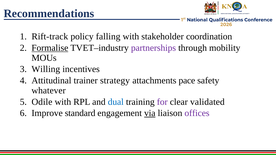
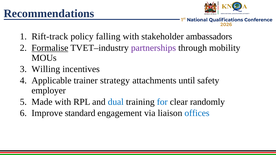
coordination: coordination -> ambassadors
Attitudinal: Attitudinal -> Applicable
pace: pace -> until
whatever: whatever -> employer
Odile: Odile -> Made
for colour: purple -> blue
validated: validated -> randomly
via underline: present -> none
offices colour: purple -> blue
